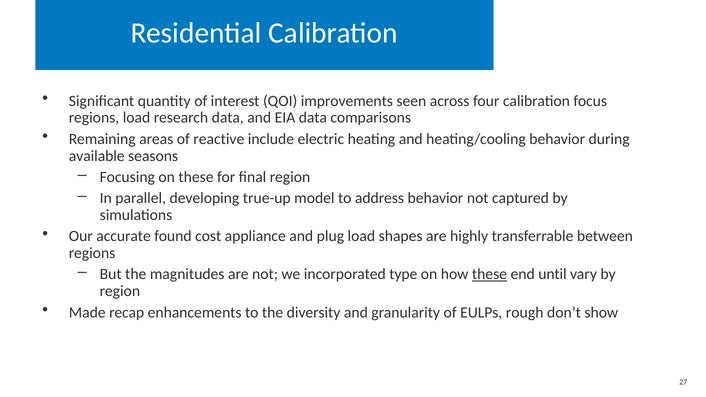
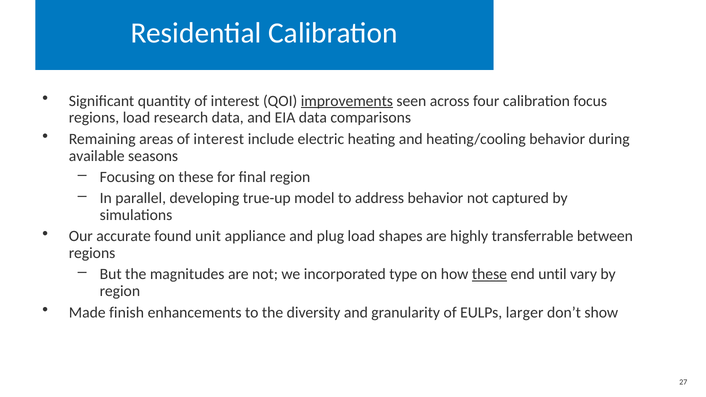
improvements underline: none -> present
areas of reactive: reactive -> interest
cost: cost -> unit
Made recap: recap -> finish
rough: rough -> larger
